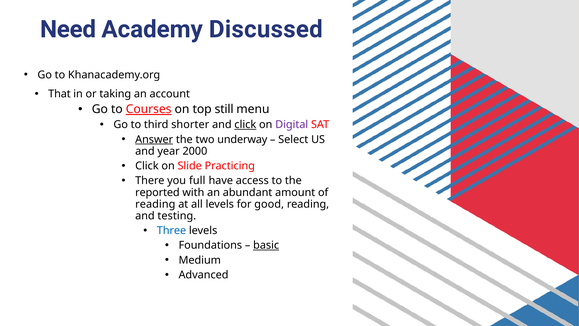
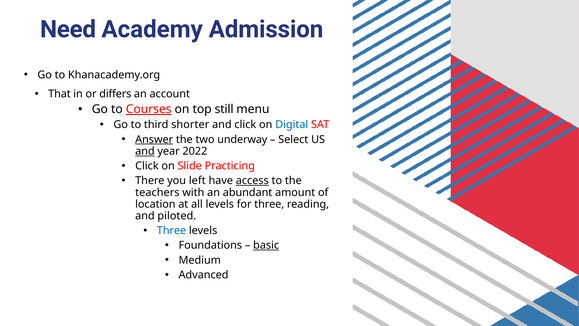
Discussed: Discussed -> Admission
taking: taking -> differs
click at (245, 125) underline: present -> none
Digital colour: purple -> blue
and at (145, 151) underline: none -> present
2000: 2000 -> 2022
full: full -> left
access underline: none -> present
reported: reported -> teachers
reading at (155, 204): reading -> location
for good: good -> three
testing: testing -> piloted
